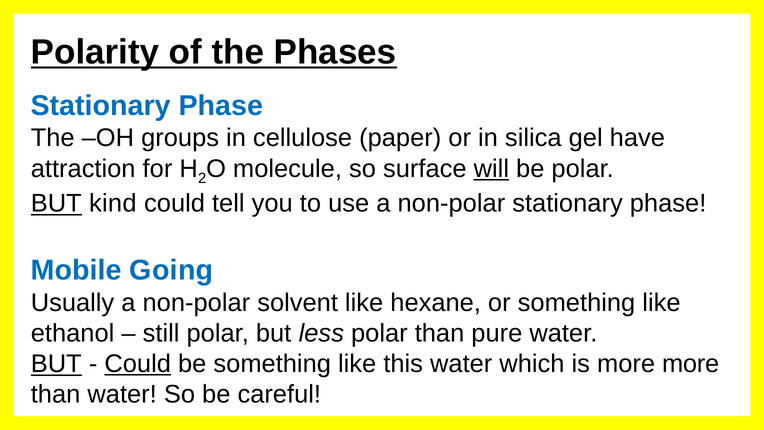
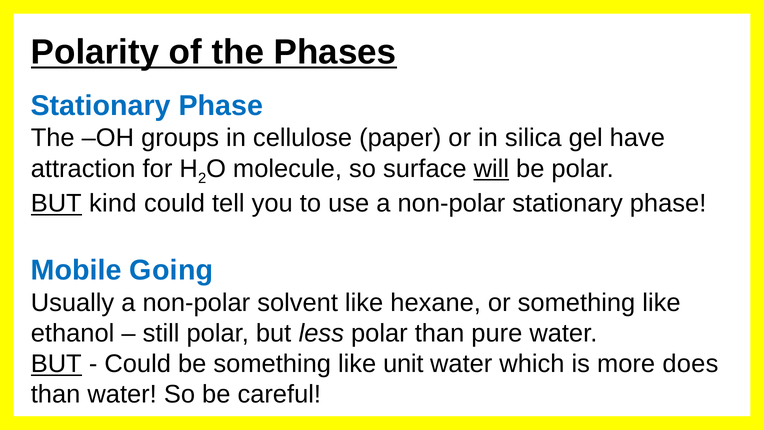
Could at (138, 364) underline: present -> none
this: this -> unit
more more: more -> does
